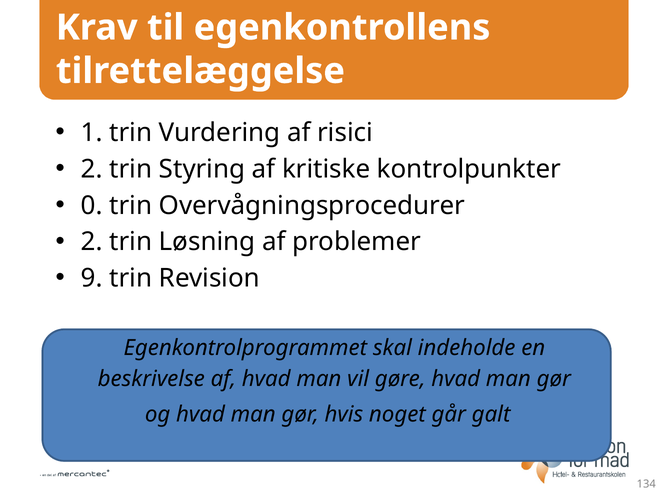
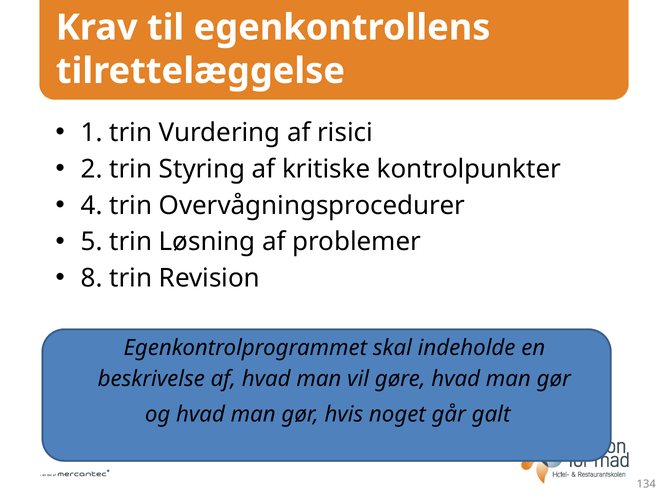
0: 0 -> 4
2 at (92, 242): 2 -> 5
9: 9 -> 8
